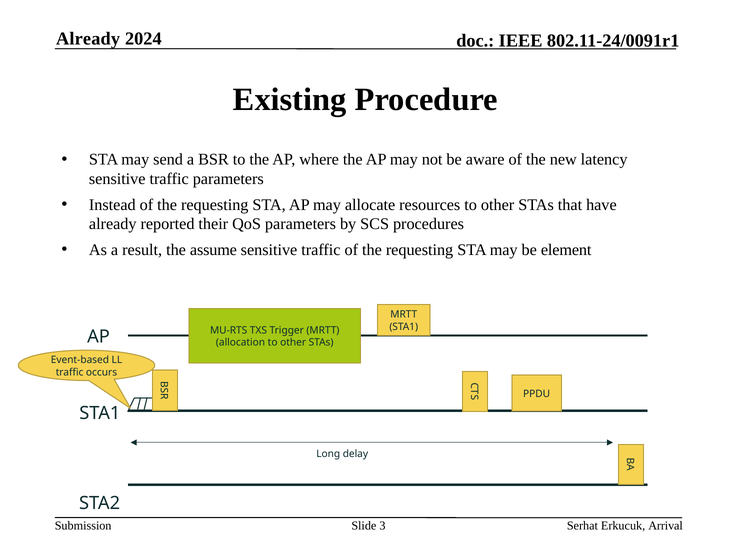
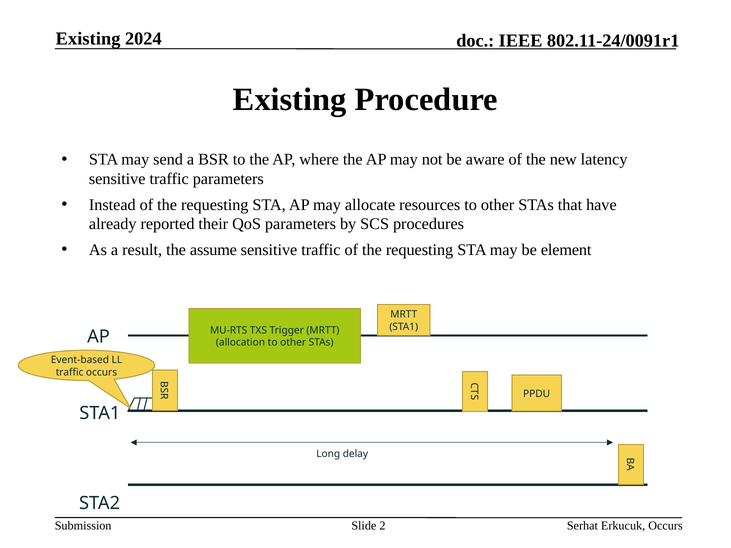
Already at (88, 39): Already -> Existing
3: 3 -> 2
Erkucuk Arrival: Arrival -> Occurs
